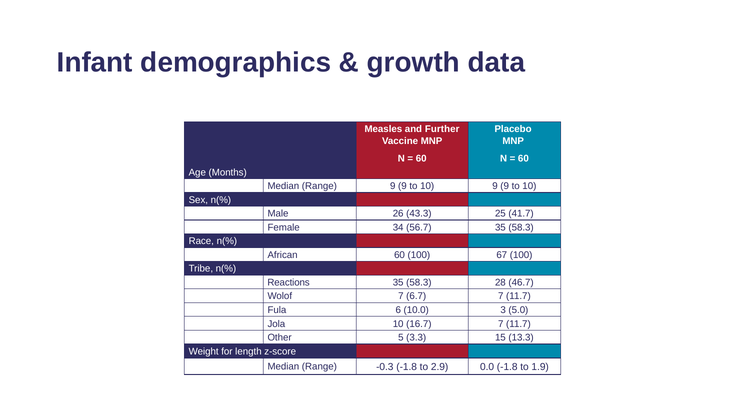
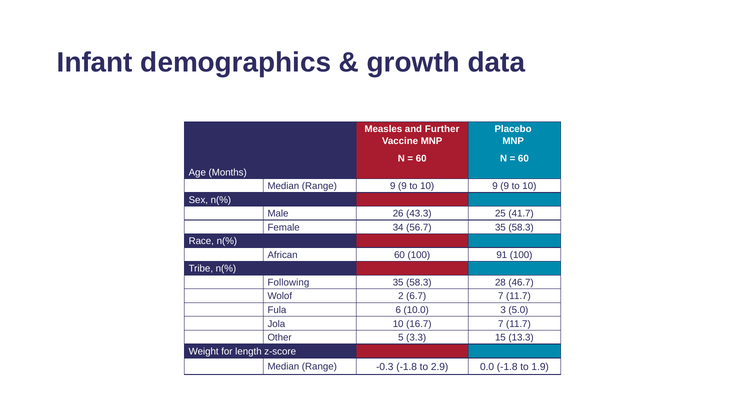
67: 67 -> 91
Reactions: Reactions -> Following
Wolof 7: 7 -> 2
